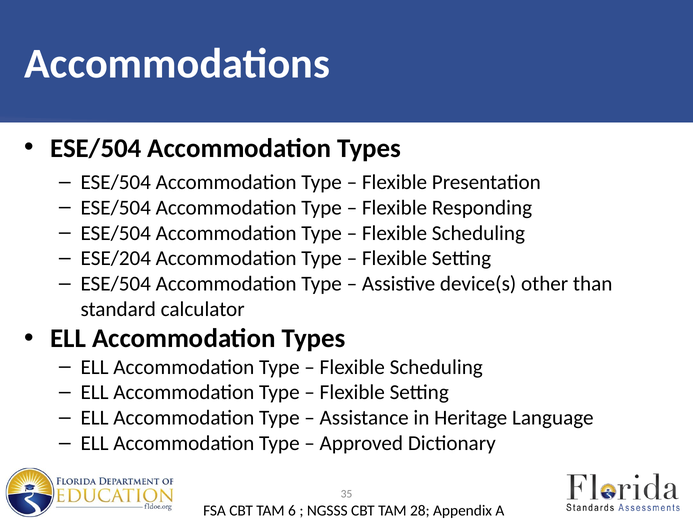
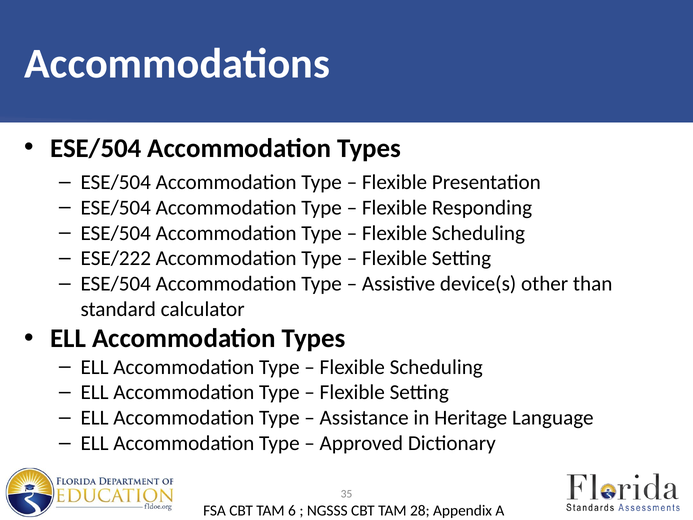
ESE/204: ESE/204 -> ESE/222
